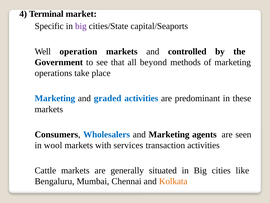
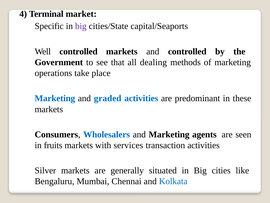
Well operation: operation -> controlled
beyond: beyond -> dealing
wool: wool -> fruits
Cattle: Cattle -> Silver
Kolkata colour: orange -> blue
